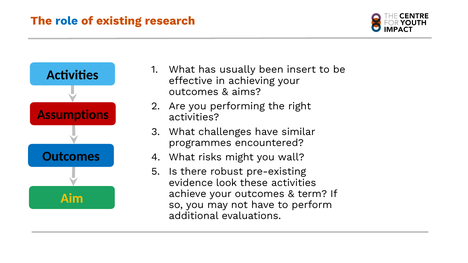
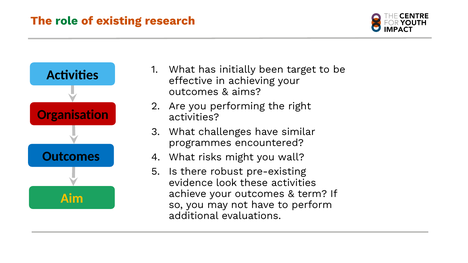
role colour: blue -> green
usually: usually -> initially
insert: insert -> target
Assumptions: Assumptions -> Organisation
